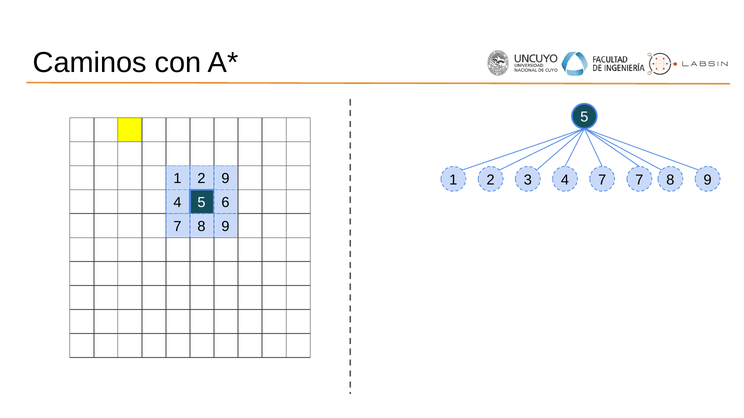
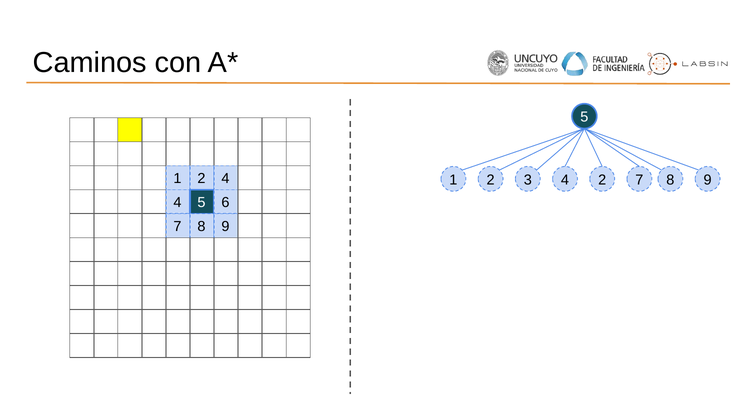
2 9: 9 -> 4
4 7: 7 -> 2
